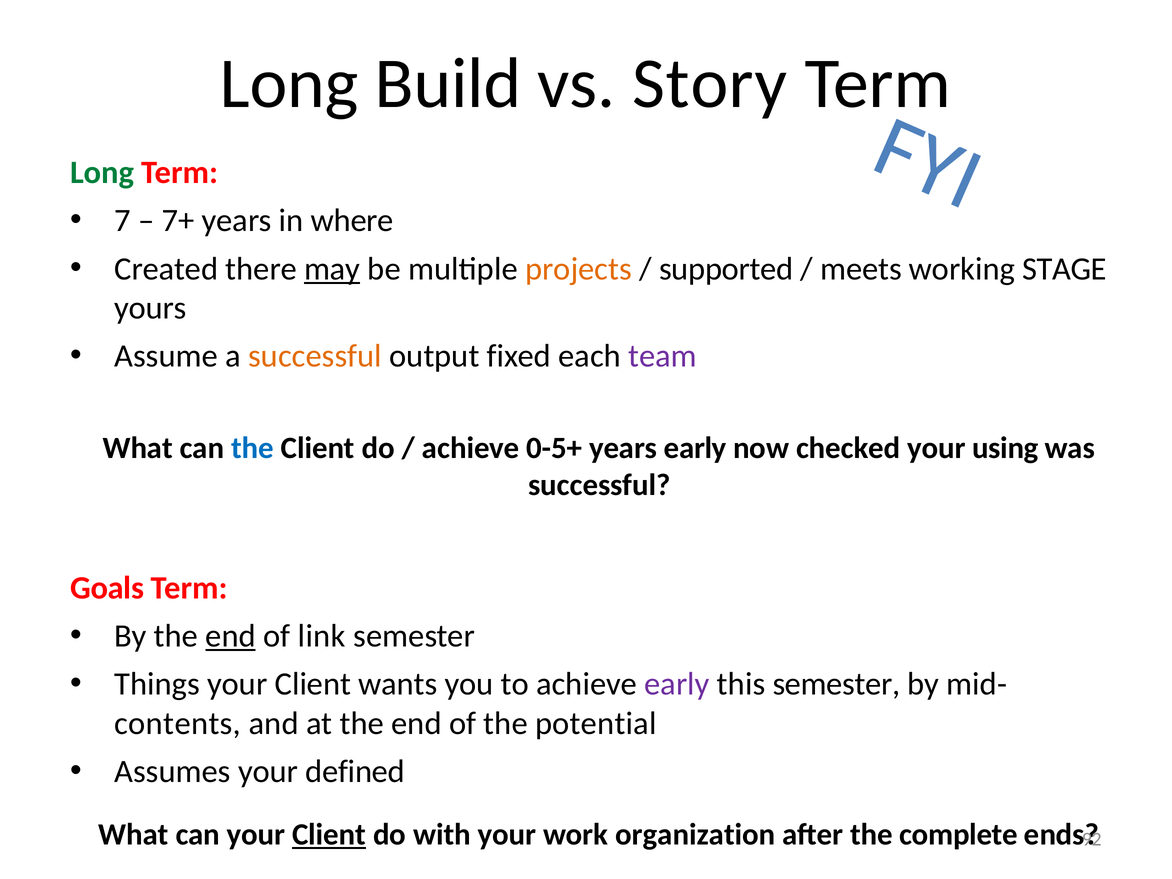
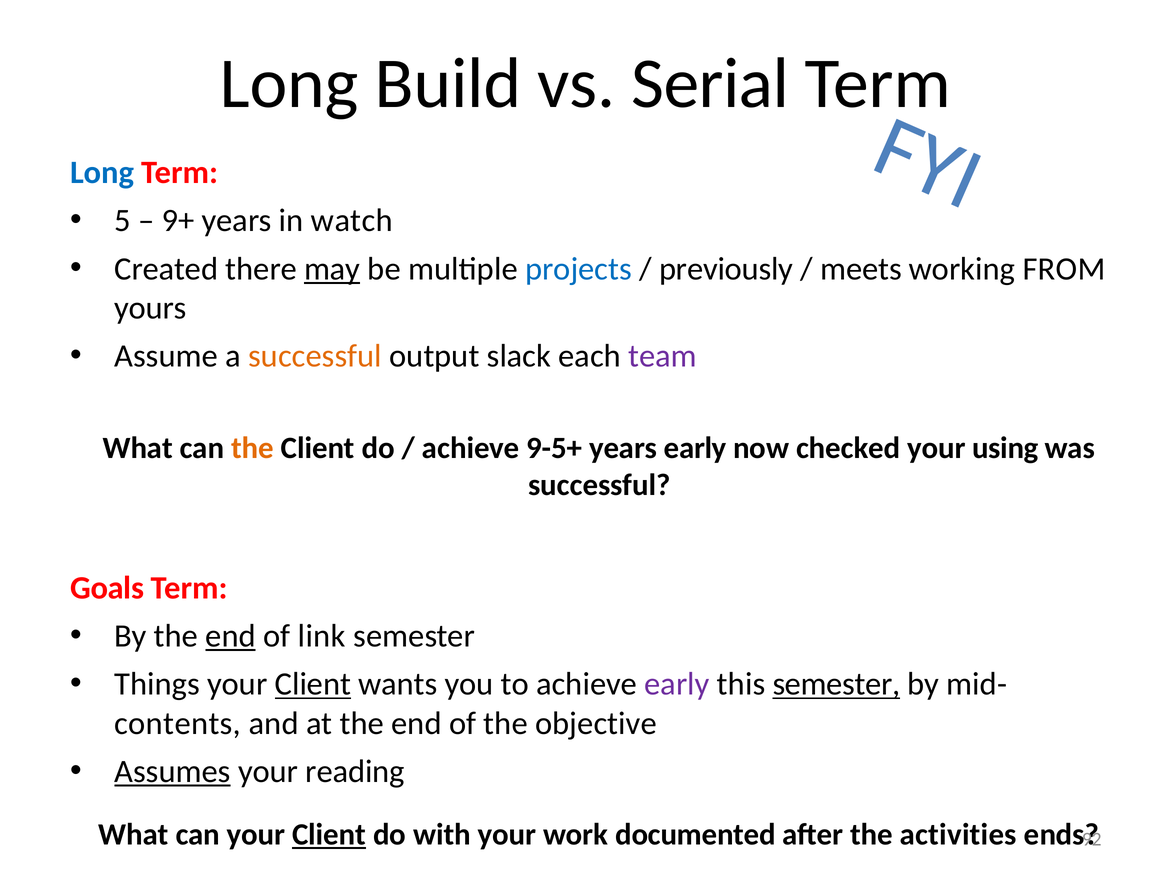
Story: Story -> Serial
Long at (102, 172) colour: green -> blue
7: 7 -> 5
7+: 7+ -> 9+
where: where -> watch
projects colour: orange -> blue
supported: supported -> previously
STAGE: STAGE -> FROM
fixed: fixed -> slack
the at (252, 448) colour: blue -> orange
0-5+: 0-5+ -> 9-5+
Client at (313, 684) underline: none -> present
semester at (836, 684) underline: none -> present
potential: potential -> objective
Assumes underline: none -> present
defined: defined -> reading
organization: organization -> documented
complete: complete -> activities
